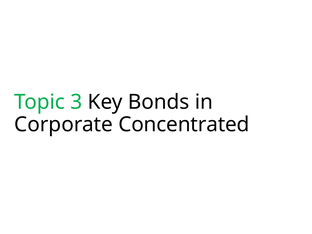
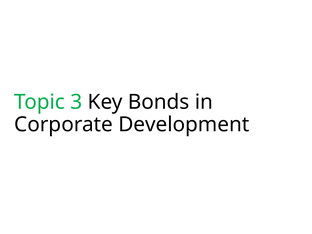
Concentrated: Concentrated -> Development
